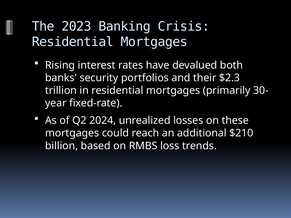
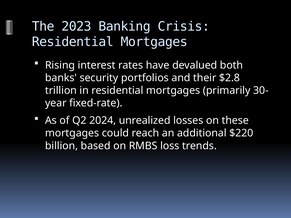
$2.3: $2.3 -> $2.8
$210: $210 -> $220
